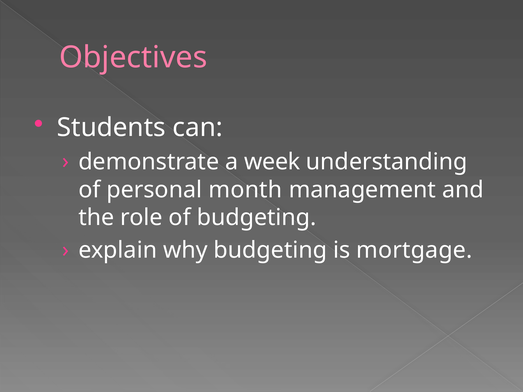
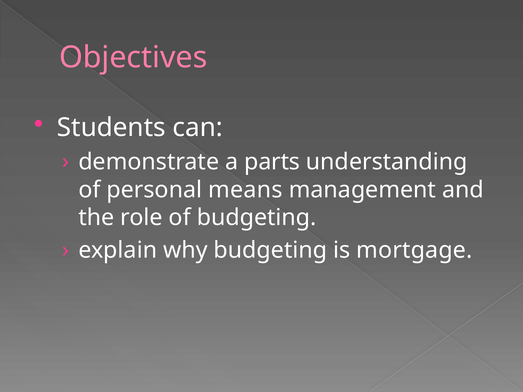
week: week -> parts
month: month -> means
